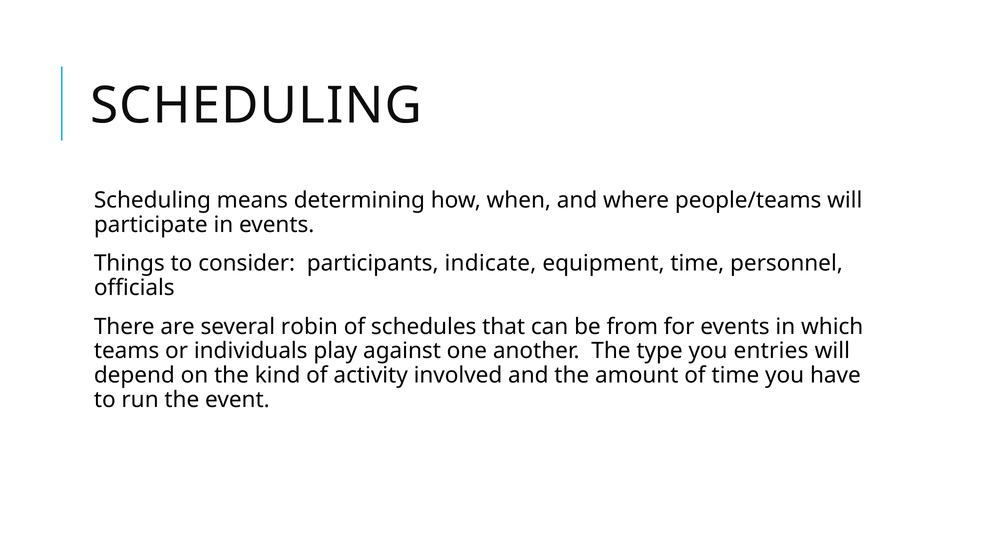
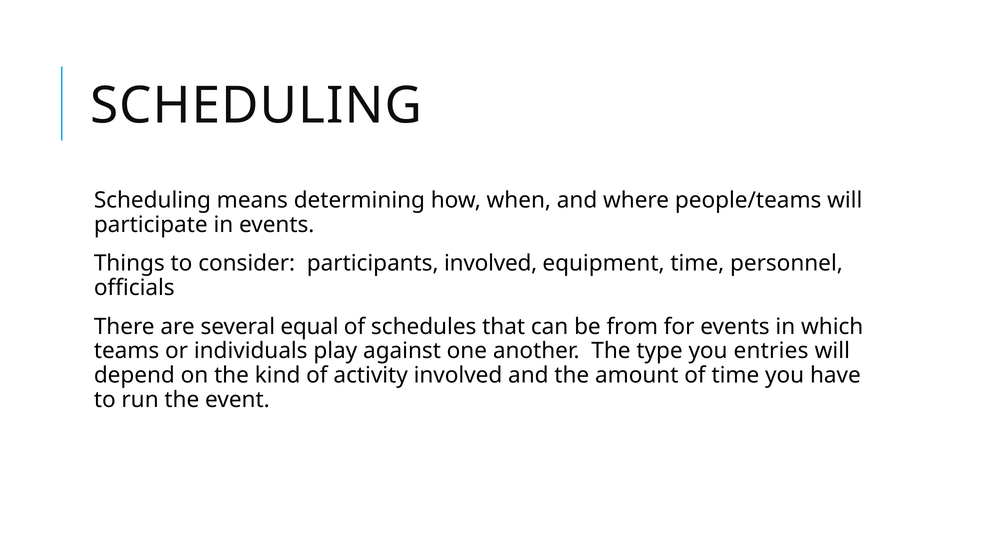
participants indicate: indicate -> involved
robin: robin -> equal
